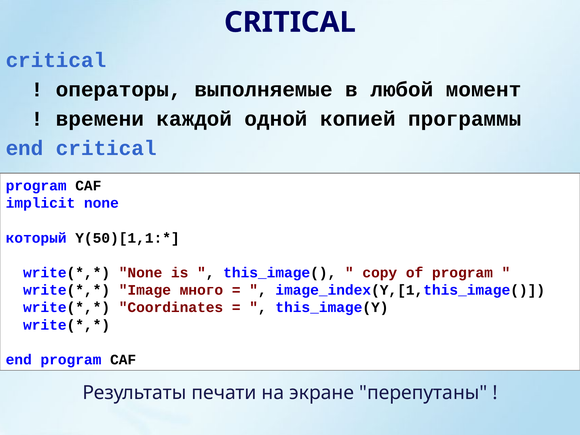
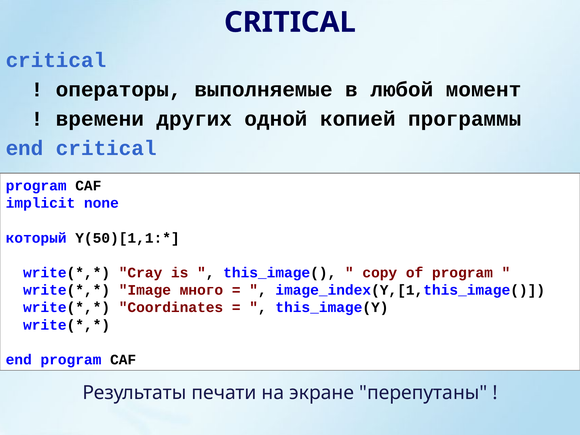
каждой: каждой -> других
None at (141, 273): None -> Cray
